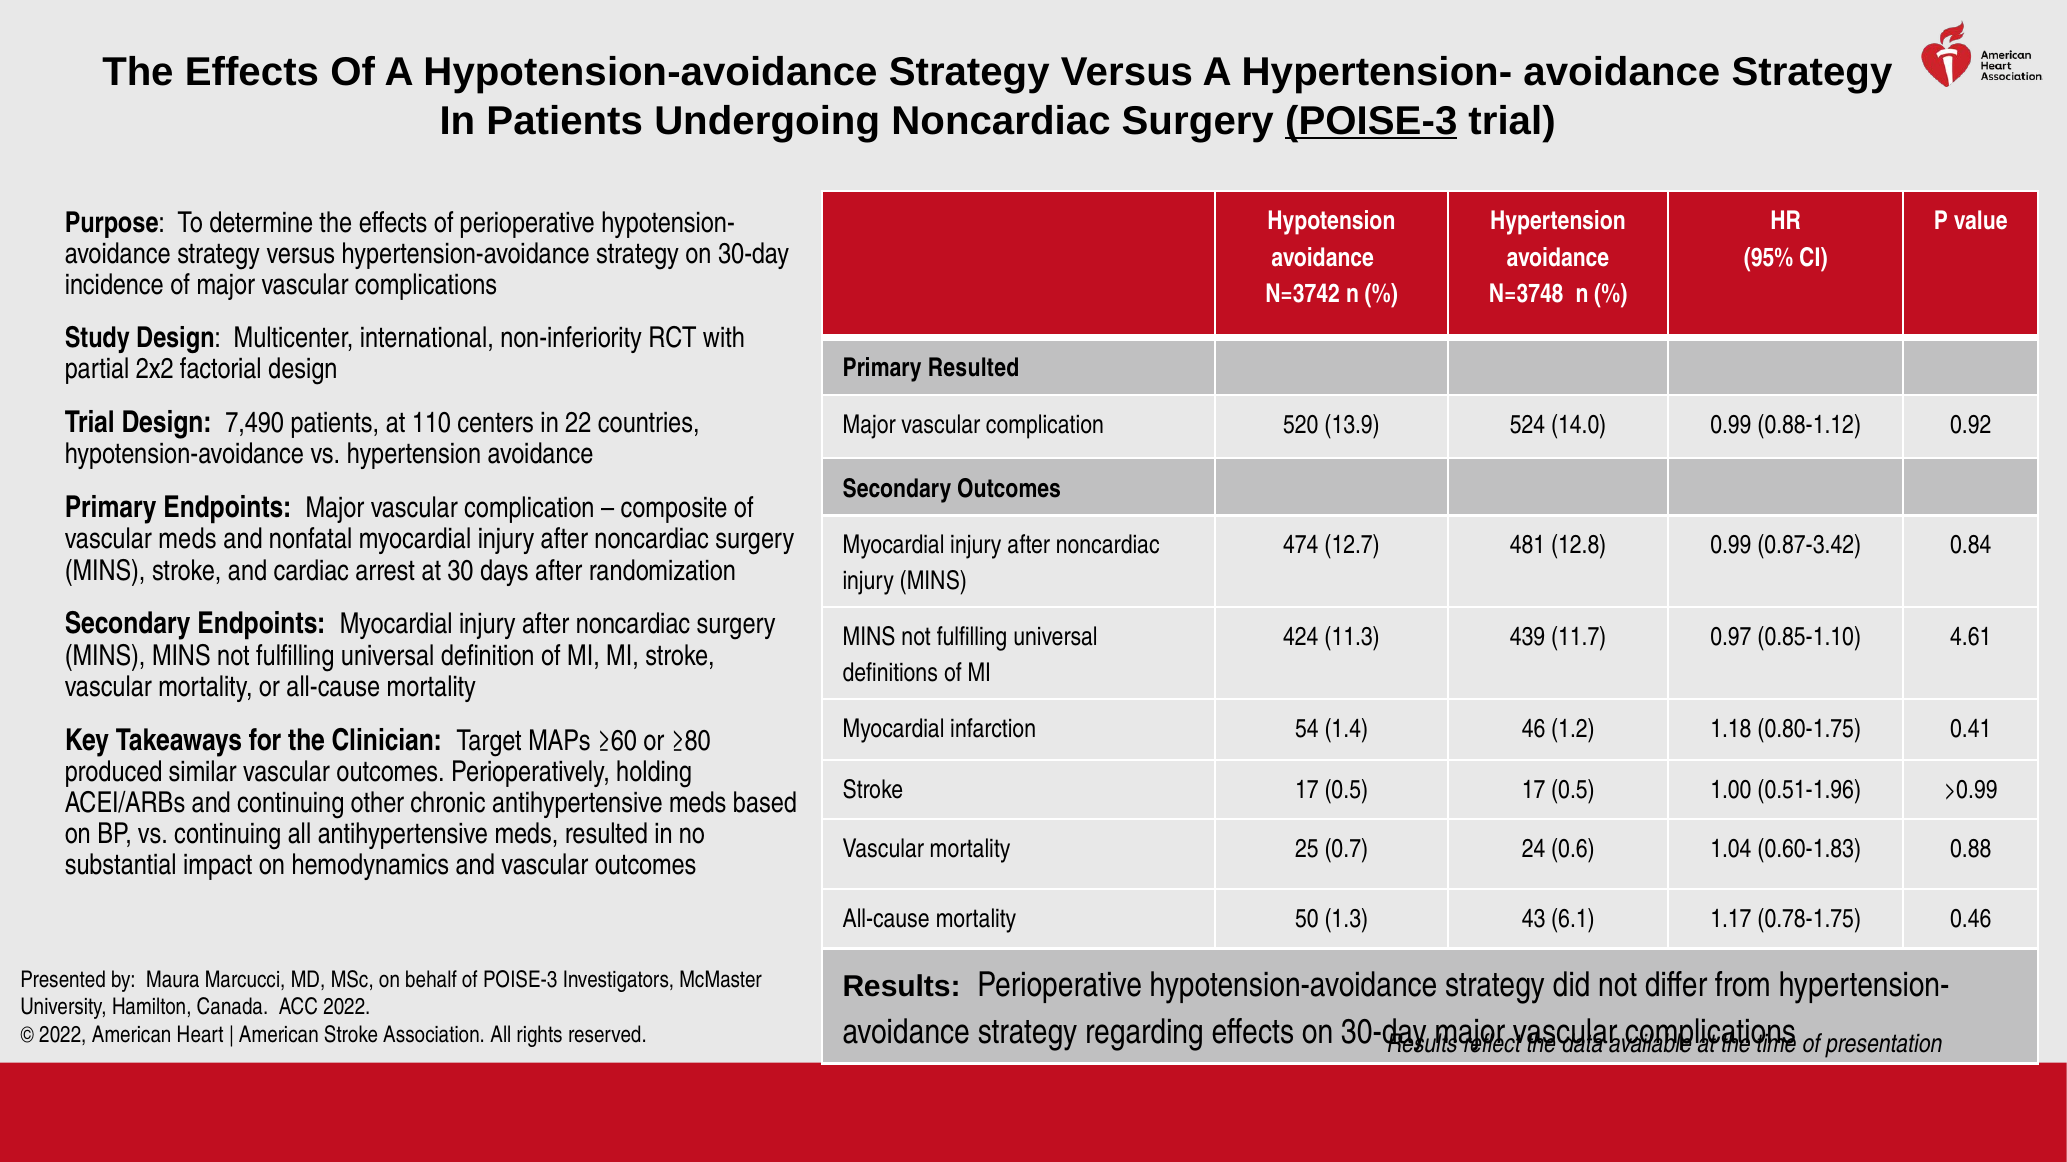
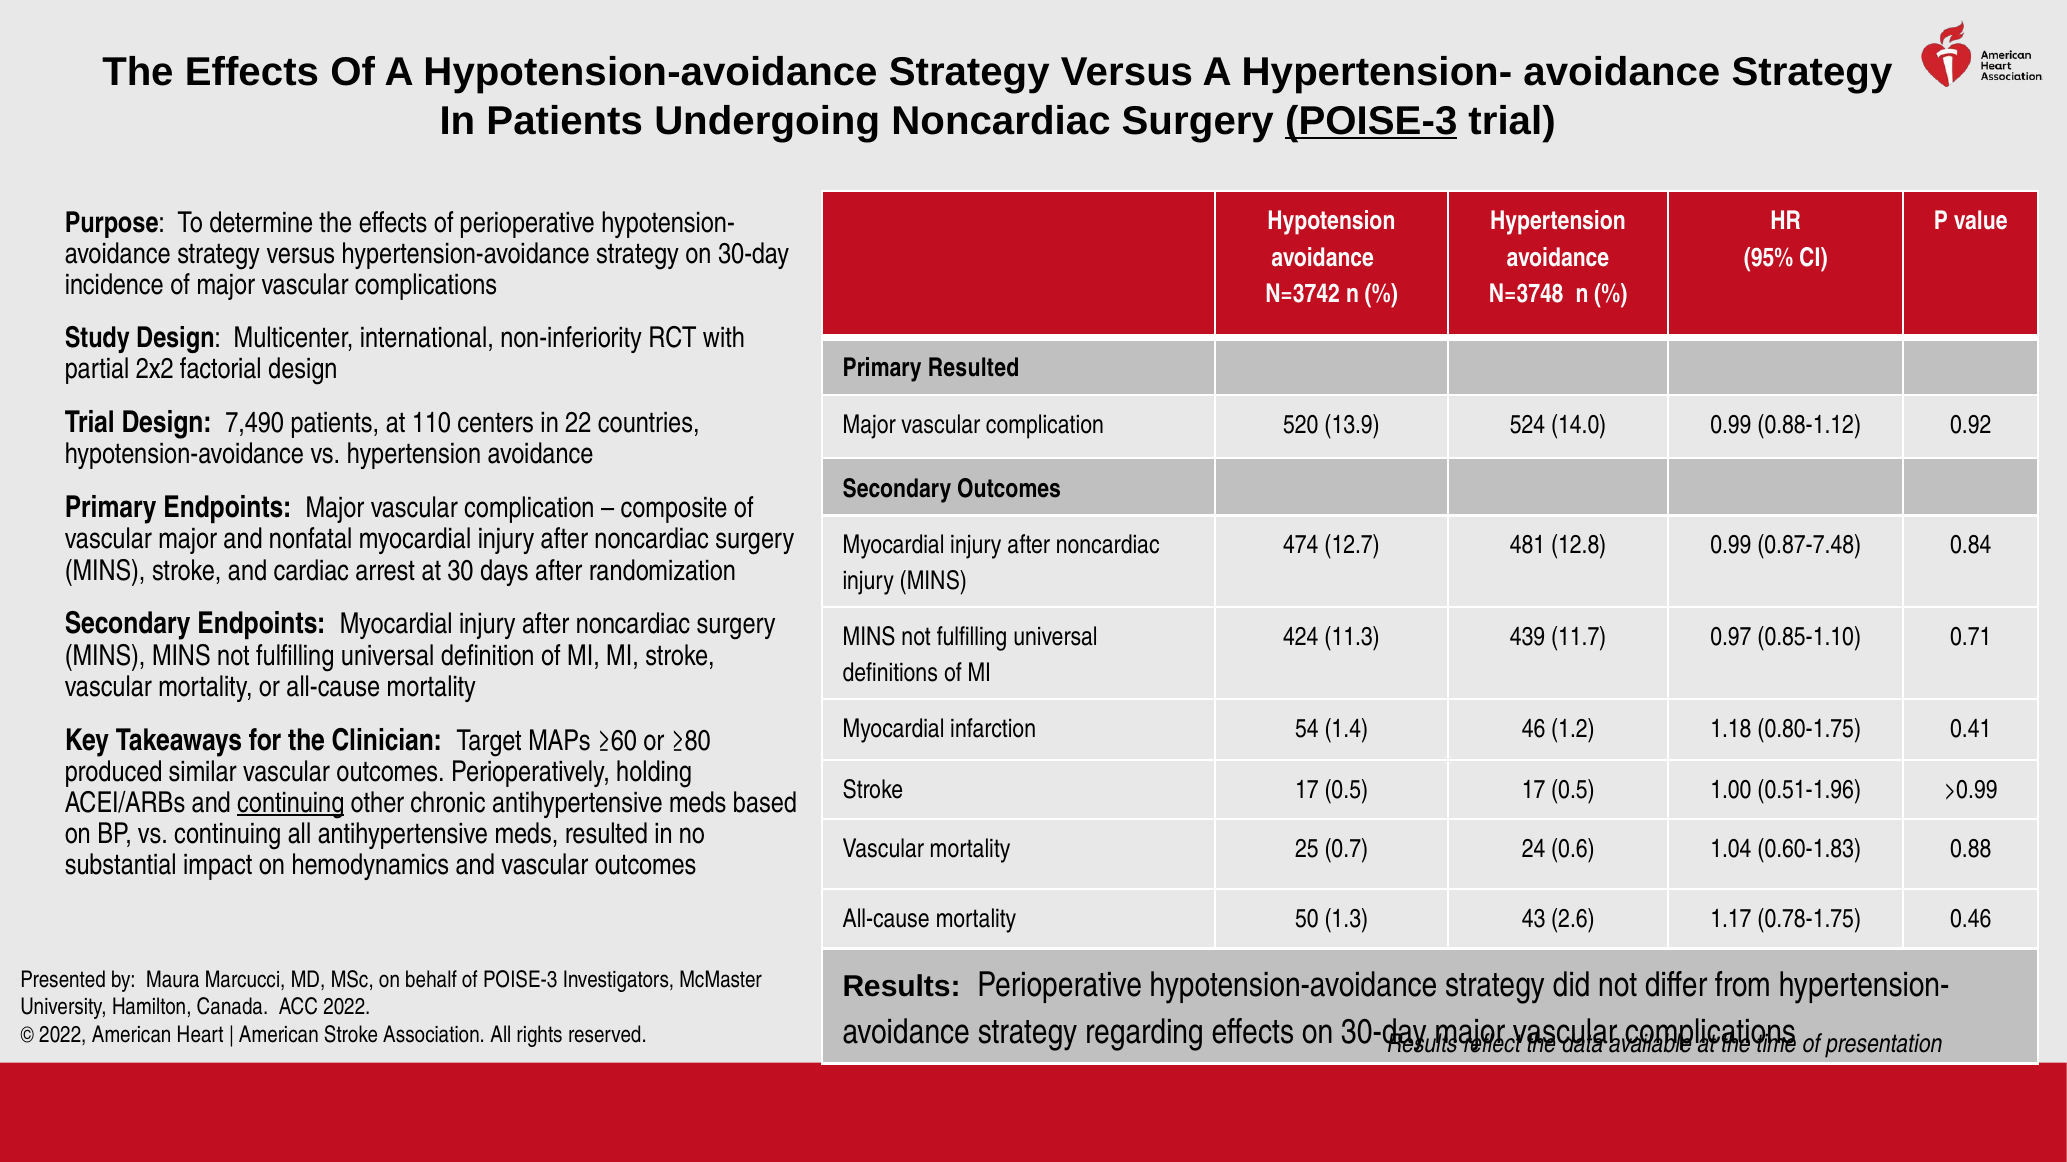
vascular meds: meds -> major
0.87-3.42: 0.87-3.42 -> 0.87-7.48
4.61: 4.61 -> 0.71
continuing at (291, 803) underline: none -> present
6.1: 6.1 -> 2.6
